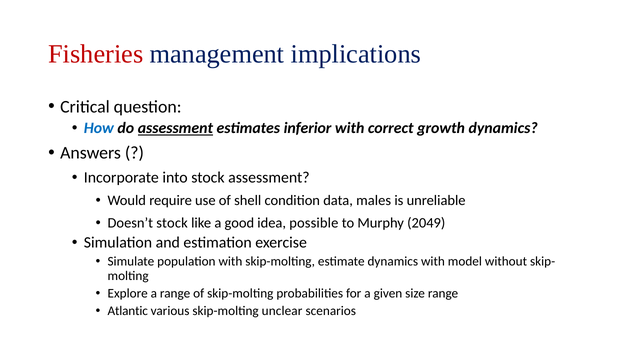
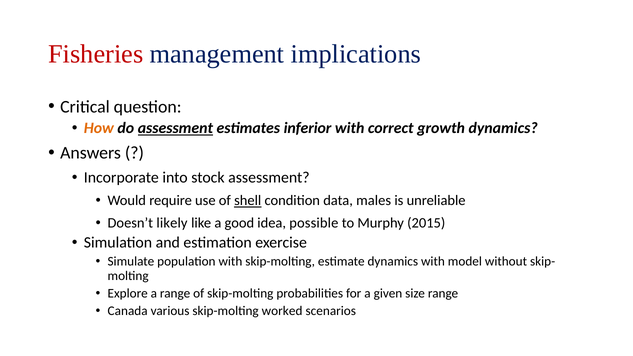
How colour: blue -> orange
shell underline: none -> present
Doesn’t stock: stock -> likely
2049: 2049 -> 2015
Atlantic: Atlantic -> Canada
unclear: unclear -> worked
